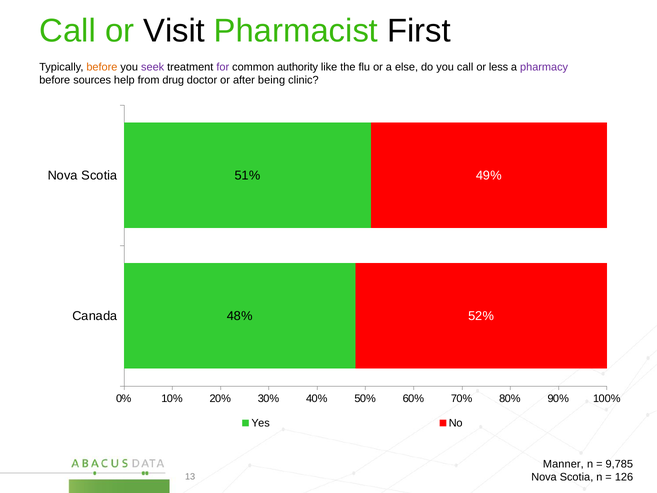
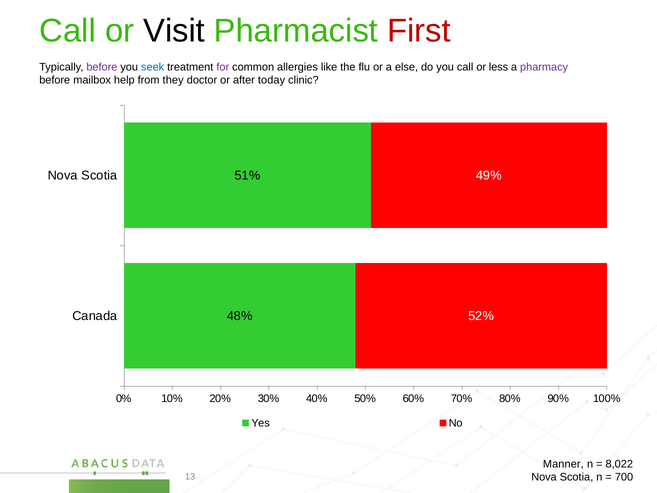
First colour: black -> red
before at (102, 67) colour: orange -> purple
seek colour: purple -> blue
authority: authority -> allergies
sources: sources -> mailbox
drug: drug -> they
being: being -> today
9,785: 9,785 -> 8,022
126: 126 -> 700
